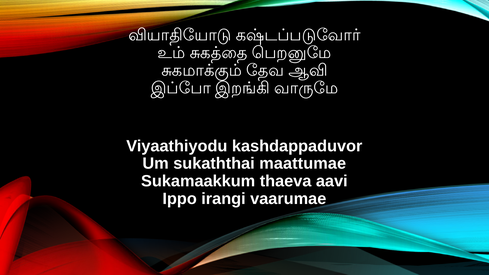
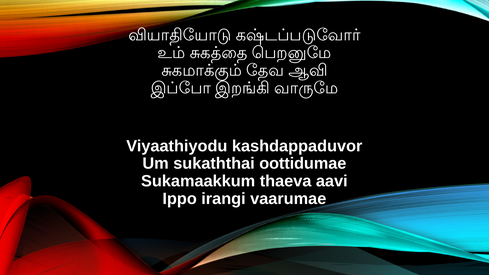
maattumae: maattumae -> oottidumae
